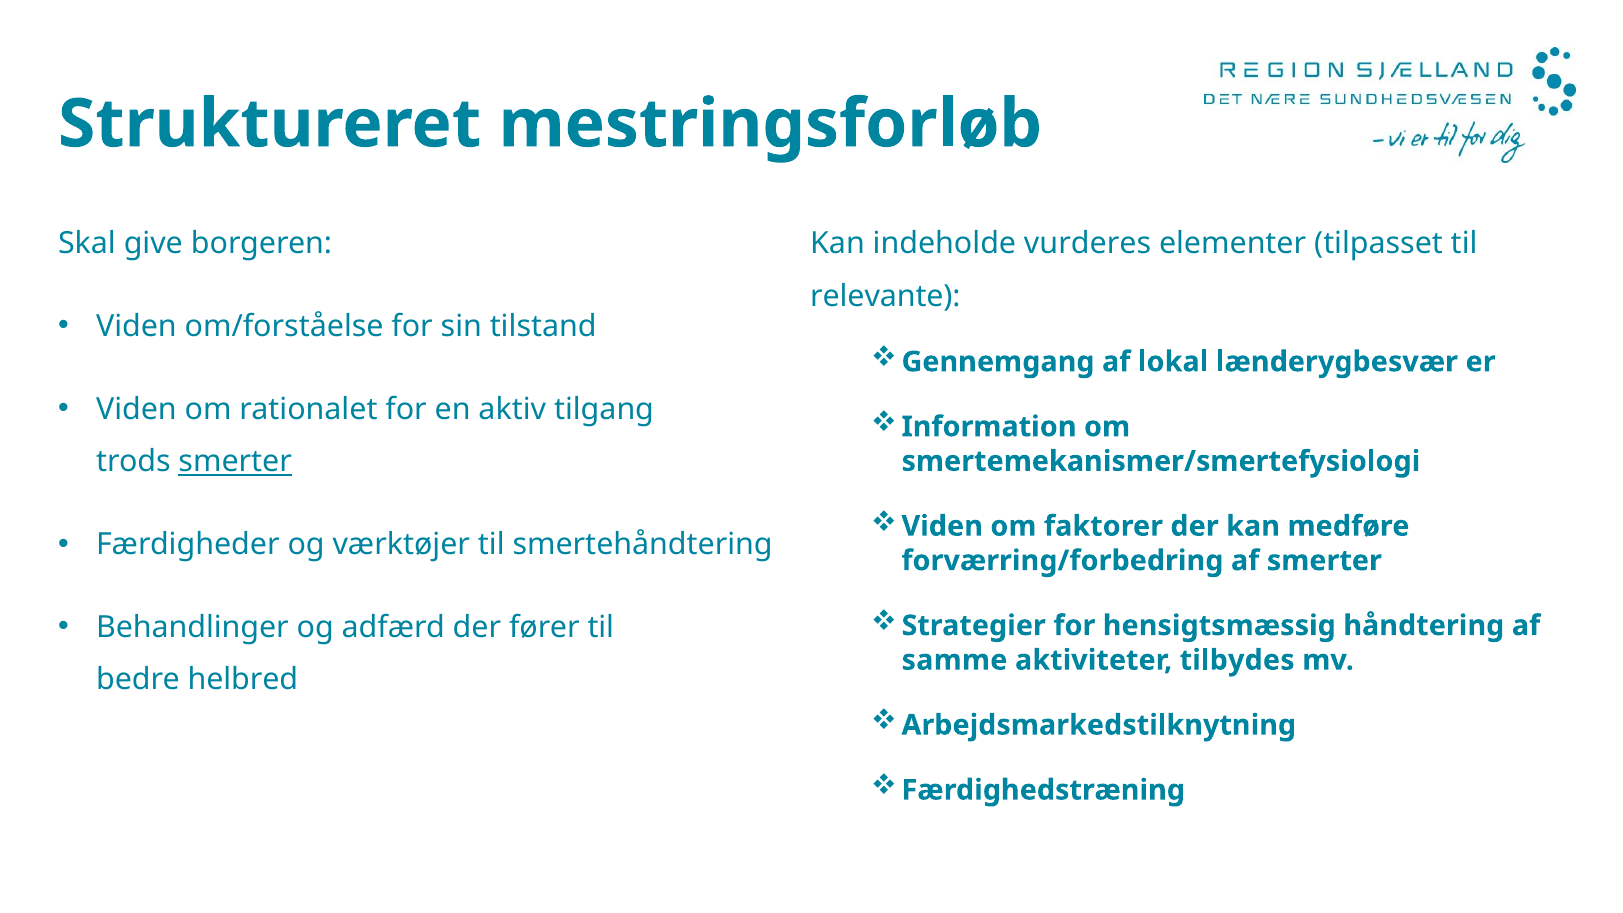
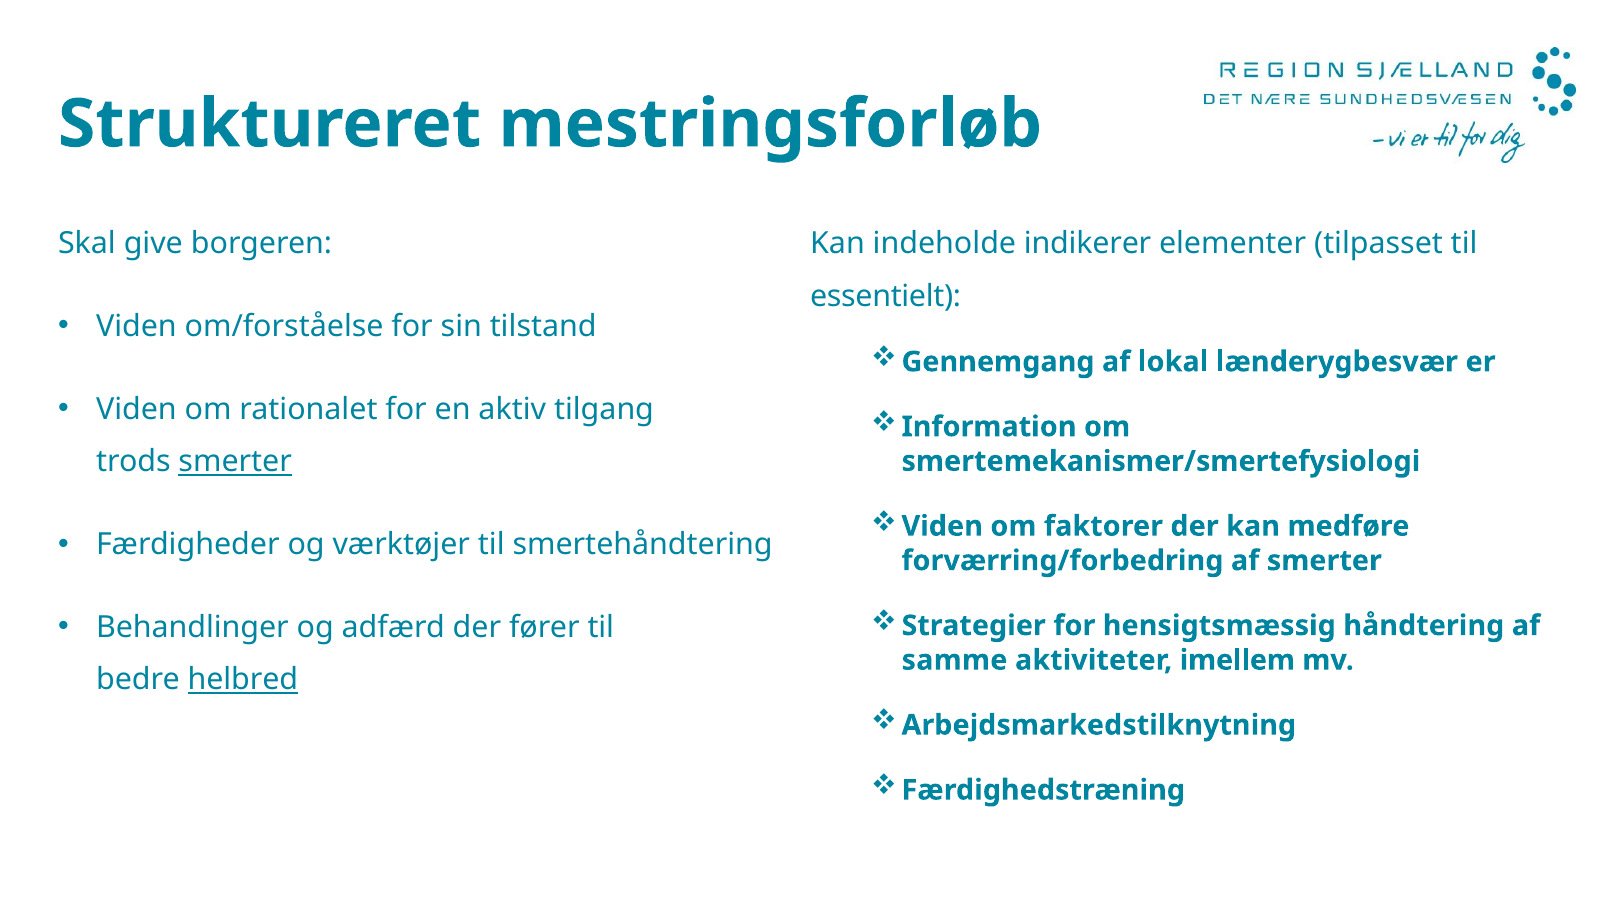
vurderes: vurderes -> indikerer
relevante: relevante -> essentielt
tilbydes: tilbydes -> imellem
helbred underline: none -> present
